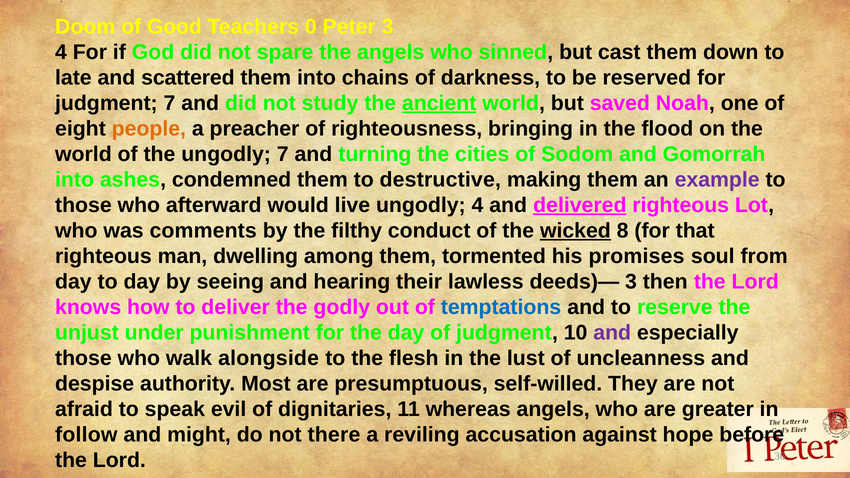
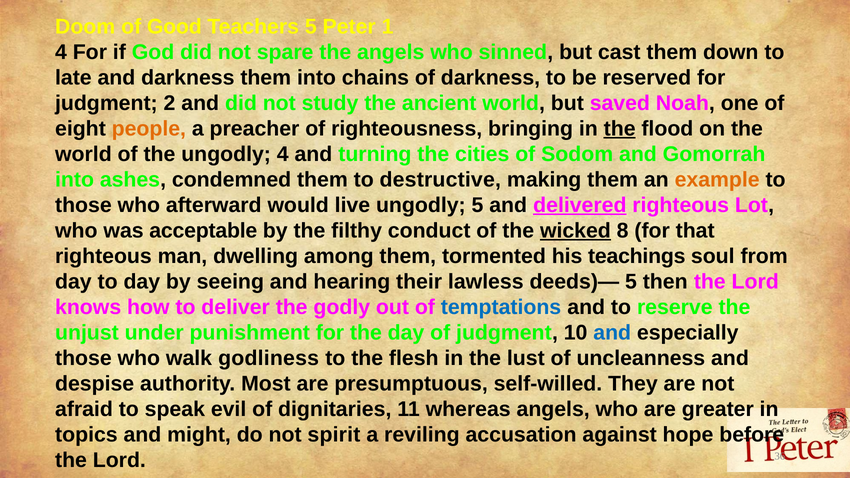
Teachers 0: 0 -> 5
Peter 3: 3 -> 1
and scattered: scattered -> darkness
judgment 7: 7 -> 2
ancient underline: present -> none
the at (620, 129) underline: none -> present
ungodly 7: 7 -> 4
example colour: purple -> orange
ungodly 4: 4 -> 5
comments: comments -> acceptable
promises: promises -> teachings
deeds)— 3: 3 -> 5
and at (612, 333) colour: purple -> blue
alongside: alongside -> godliness
follow: follow -> topics
there: there -> spirit
